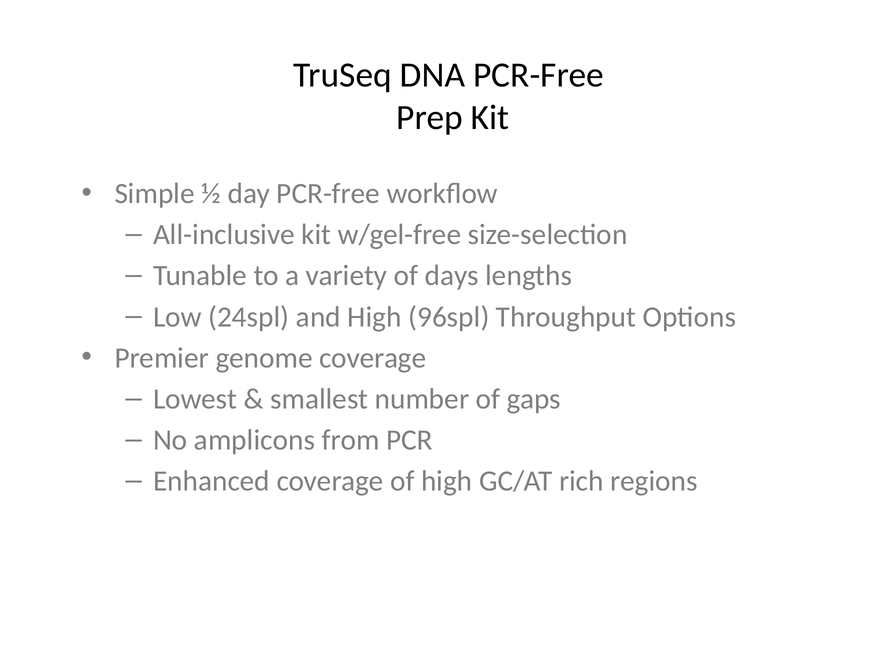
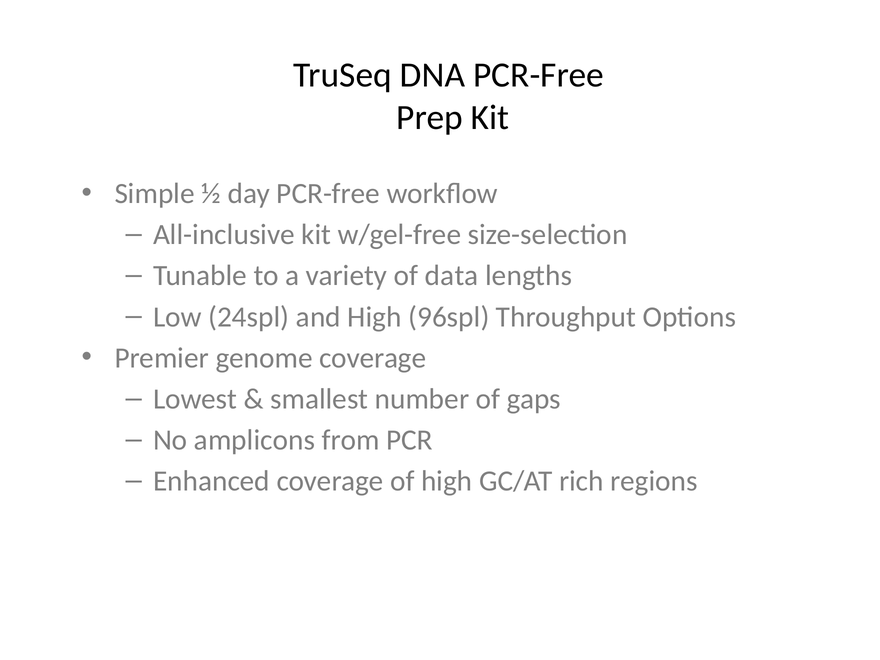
days: days -> data
